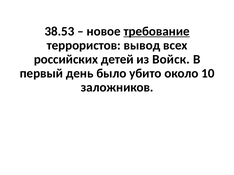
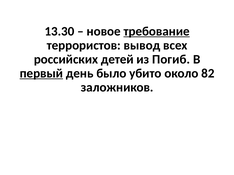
38.53: 38.53 -> 13.30
Войск: Войск -> Погиб
первый underline: none -> present
10: 10 -> 82
